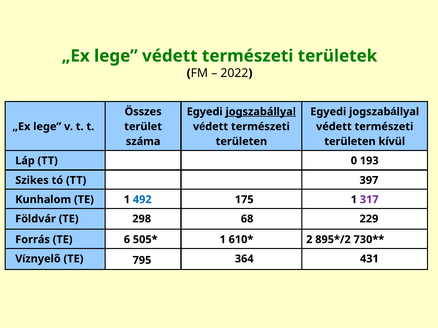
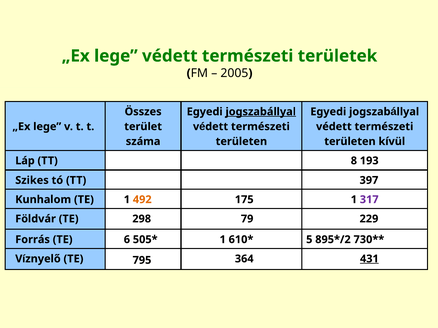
2022: 2022 -> 2005
0: 0 -> 8
492 colour: blue -> orange
68: 68 -> 79
2: 2 -> 5
431 underline: none -> present
